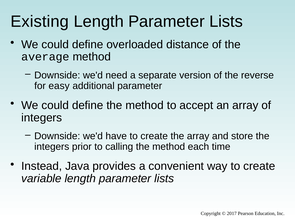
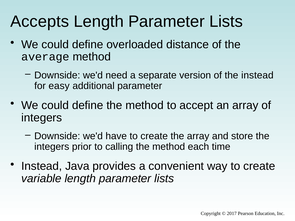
Existing: Existing -> Accepts
the reverse: reverse -> instead
